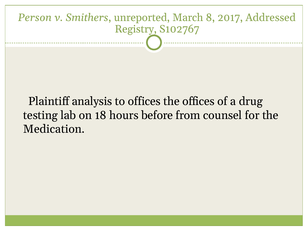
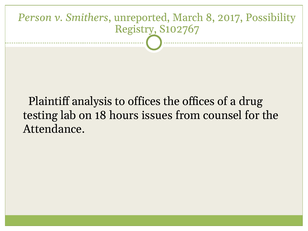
Addressed: Addressed -> Possibility
before: before -> issues
Medication: Medication -> Attendance
